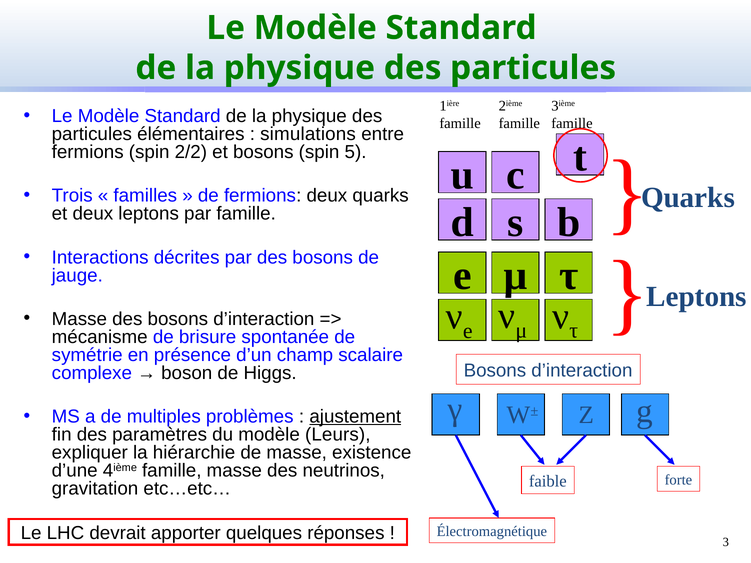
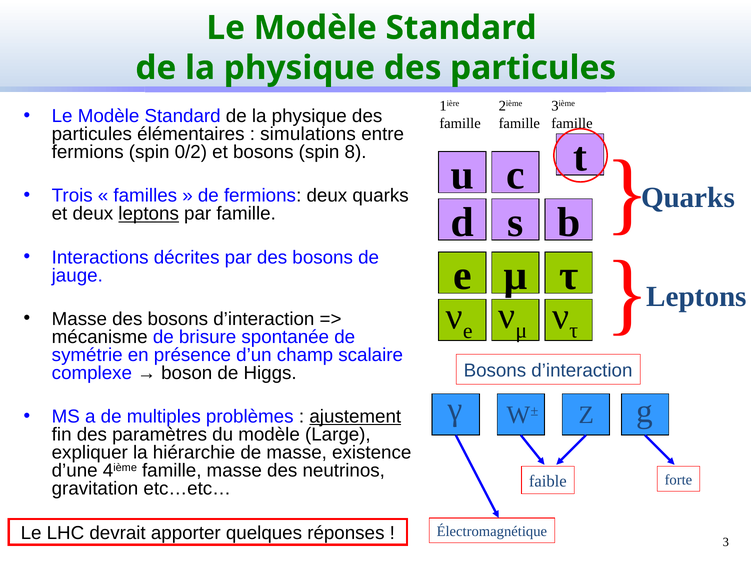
2/2: 2/2 -> 0/2
5: 5 -> 8
leptons at (149, 214) underline: none -> present
Leurs: Leurs -> Large
